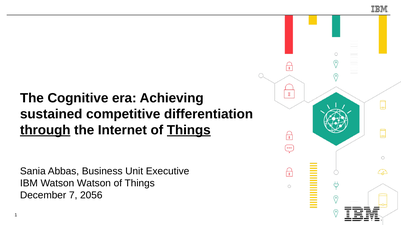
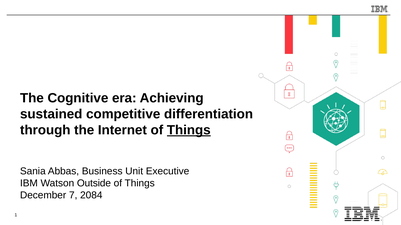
through underline: present -> none
Watson Watson: Watson -> Outside
2056: 2056 -> 2084
